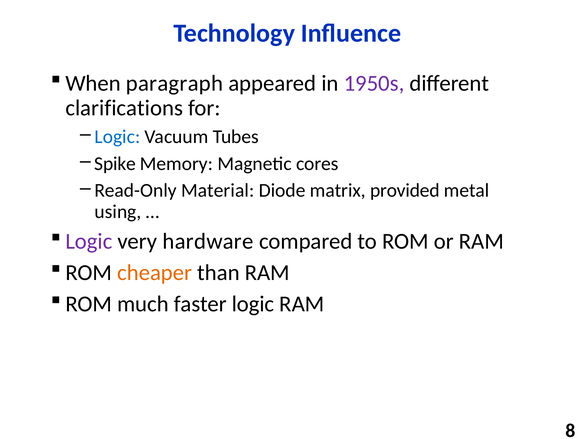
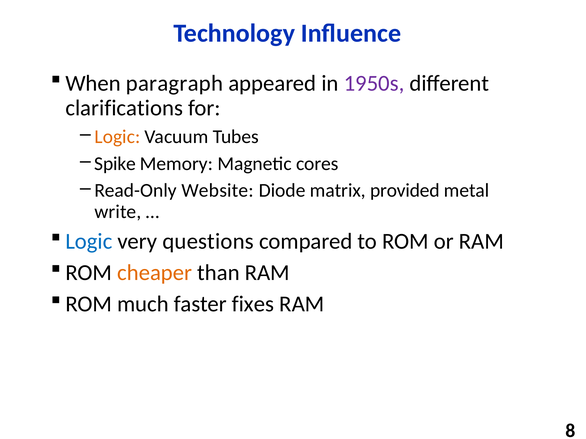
Logic at (117, 137) colour: blue -> orange
Material: Material -> Website
using: using -> write
Logic at (89, 241) colour: purple -> blue
hardware: hardware -> questions
faster logic: logic -> fixes
